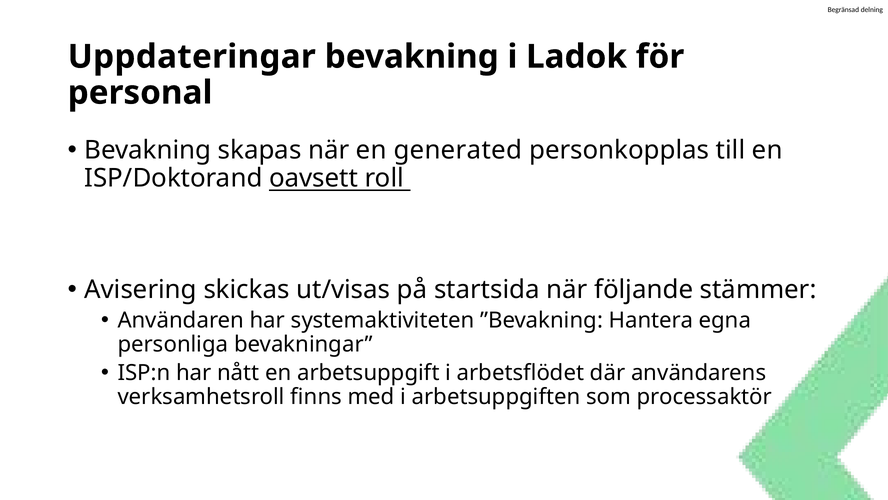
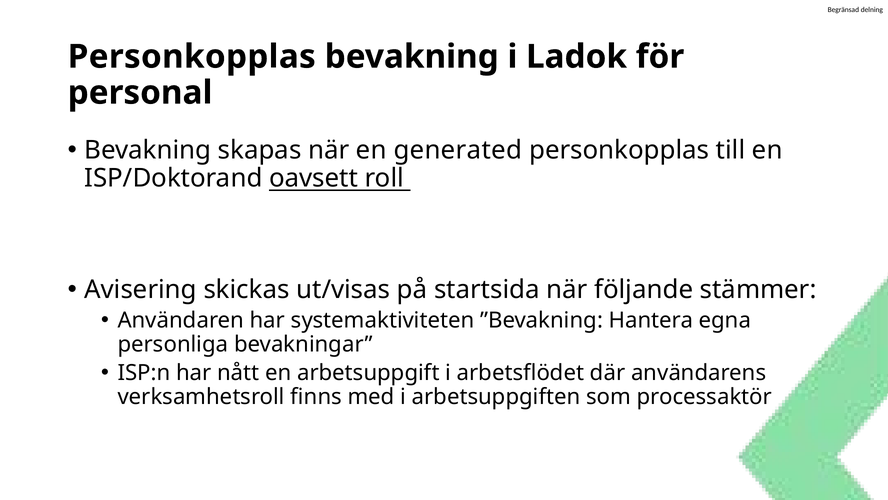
Uppdateringar at (192, 57): Uppdateringar -> Personkopplas
